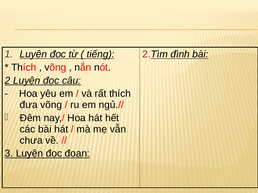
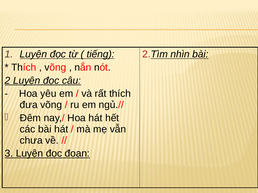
đình: đình -> nhìn
